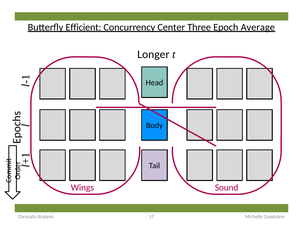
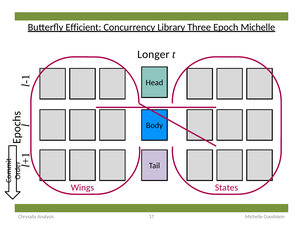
Center: Center -> Library
Epoch Average: Average -> Michelle
Sound: Sound -> States
